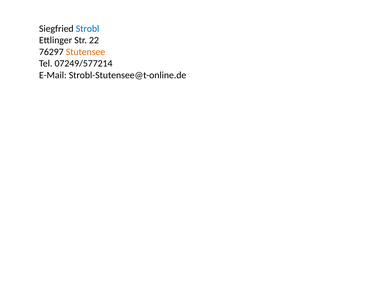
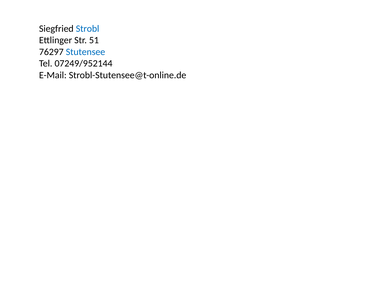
22: 22 -> 51
Stutensee colour: orange -> blue
07249/577214: 07249/577214 -> 07249/952144
